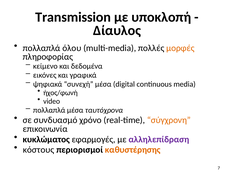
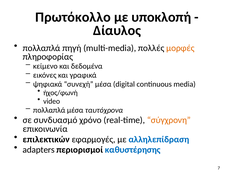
Transmission: Transmission -> Πρωτόκολλο
όλου: όλου -> πηγή
κυκλώματος: κυκλώματος -> επιλεκτικών
αλληλεπίδραση colour: purple -> blue
κόστους: κόστους -> adapters
καθυστέρησης colour: orange -> blue
